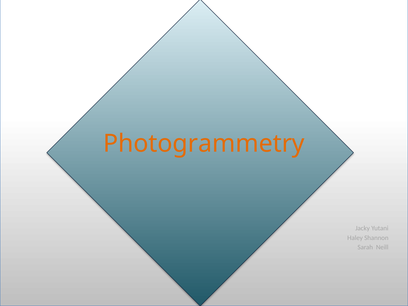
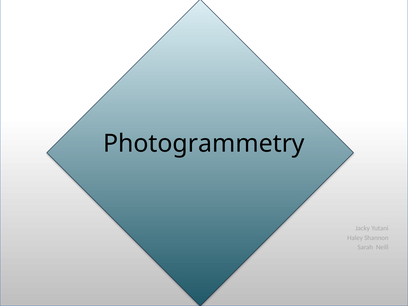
Photogrammetry colour: orange -> black
